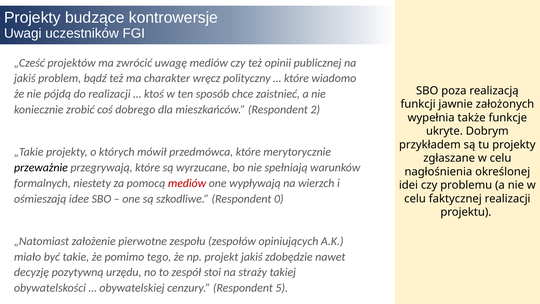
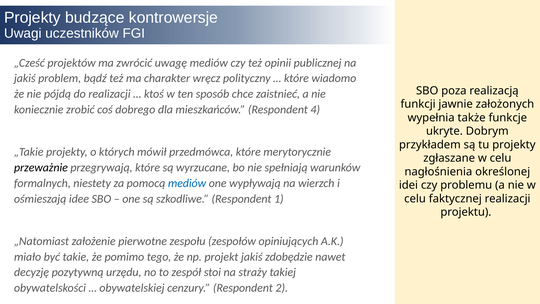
2: 2 -> 4
mediów at (187, 183) colour: red -> blue
0: 0 -> 1
5: 5 -> 2
